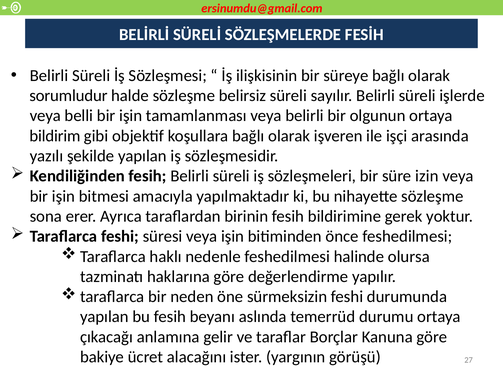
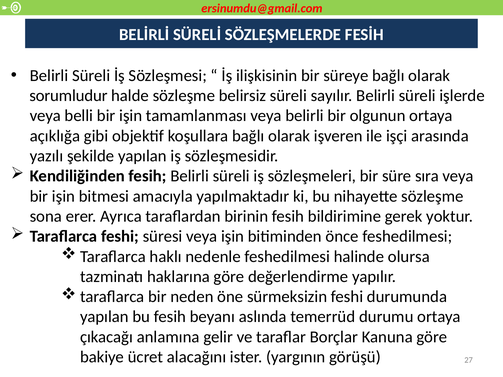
bildirim: bildirim -> açıklığa
izin: izin -> sıra
